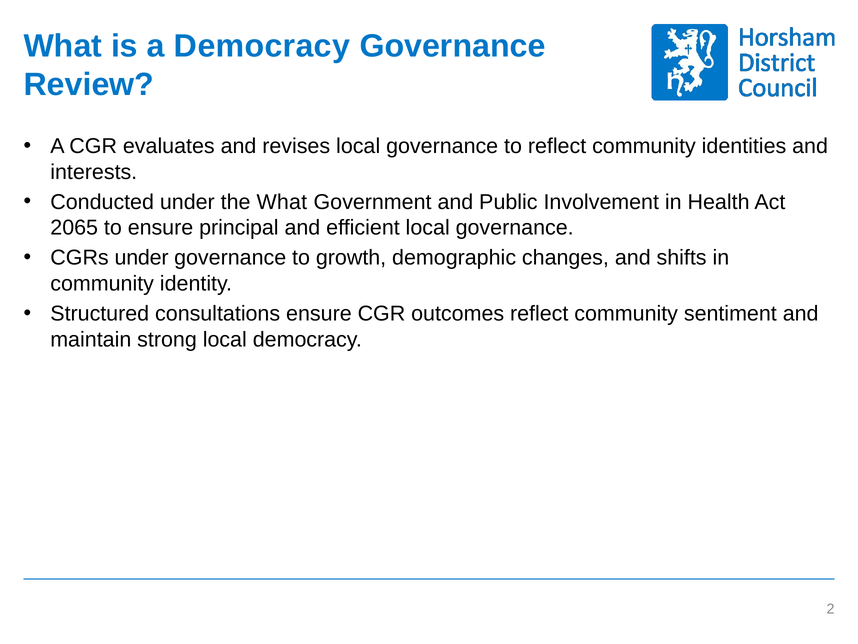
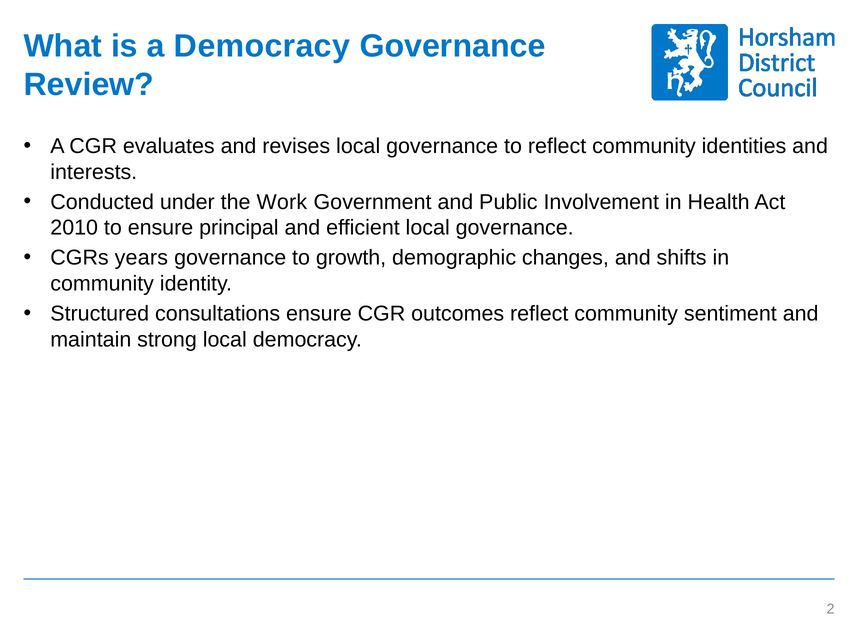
the What: What -> Work
2065: 2065 -> 2010
CGRs under: under -> years
